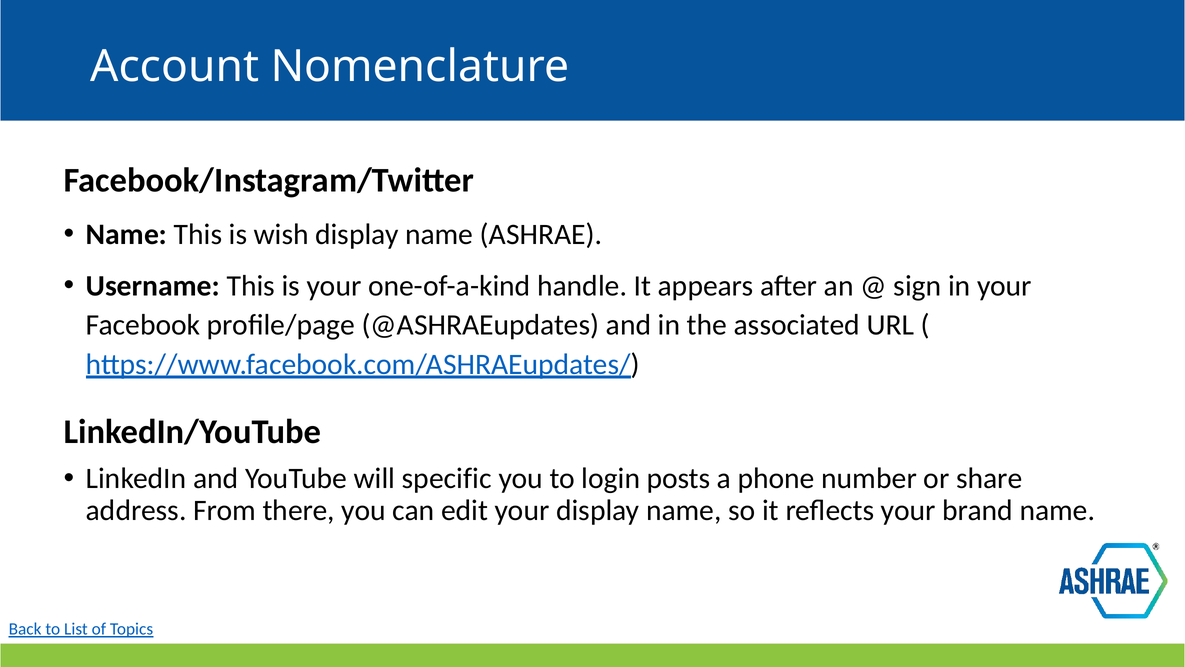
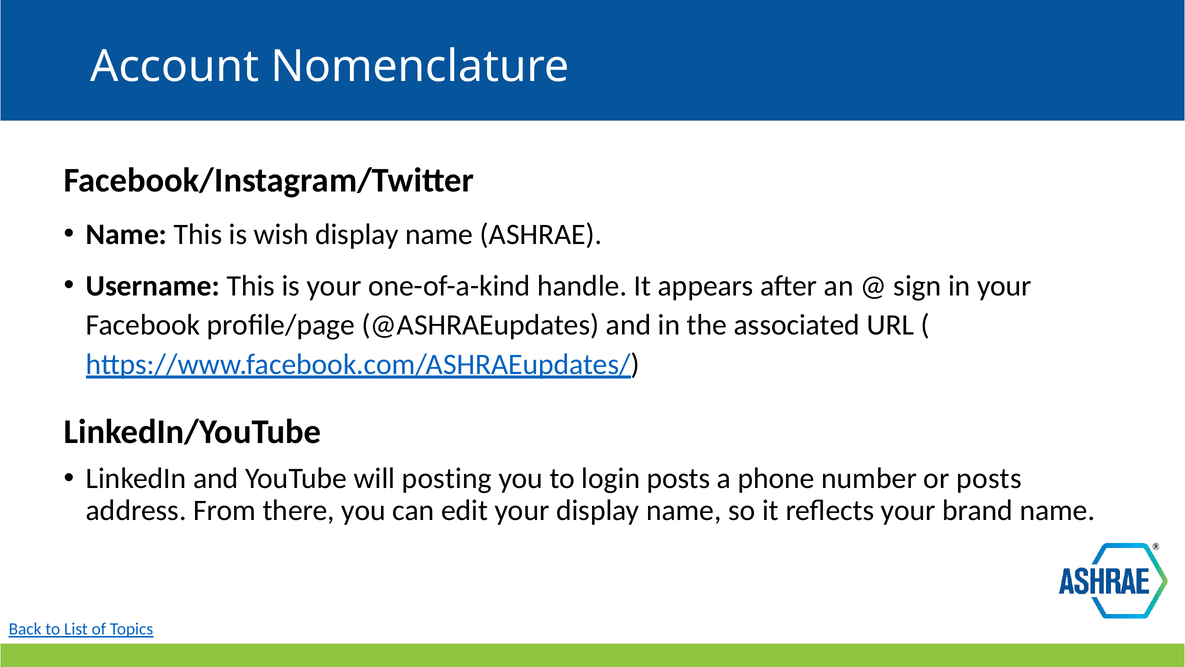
specific: specific -> posting
or share: share -> posts
